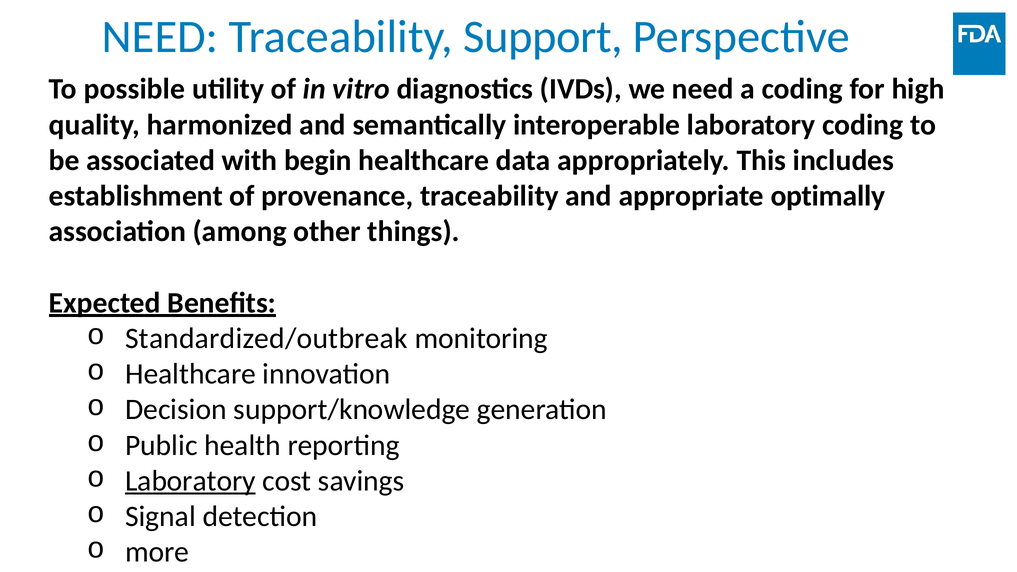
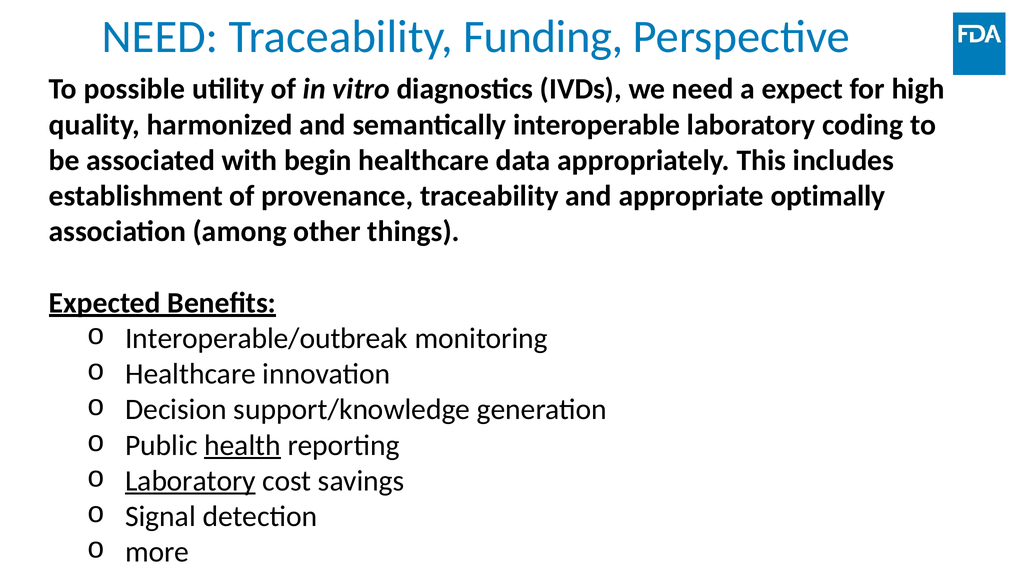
Support: Support -> Funding
a coding: coding -> expect
Standardized/outbreak: Standardized/outbreak -> Interoperable/outbreak
health underline: none -> present
